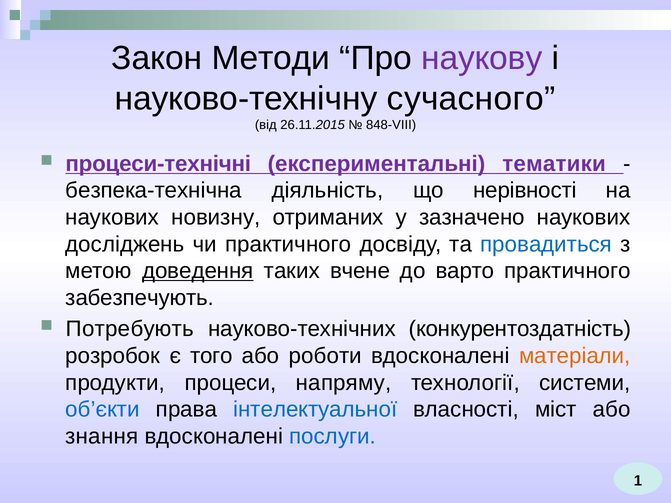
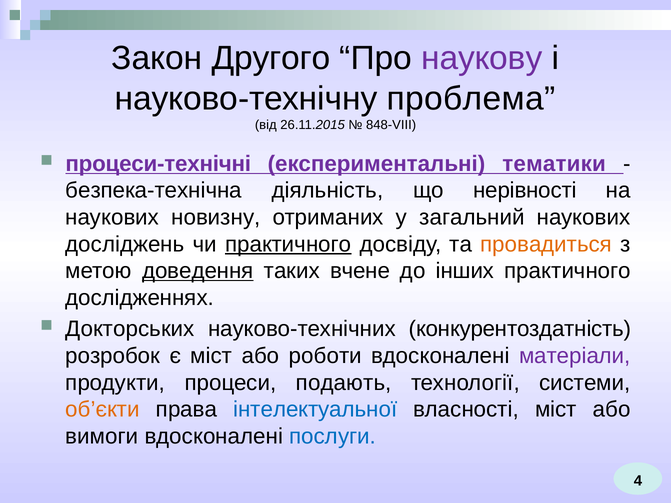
Методи: Методи -> Другого
сучасного: сучасного -> проблема
зазначено: зазначено -> загальний
практичного at (288, 244) underline: none -> present
провадиться colour: blue -> orange
варто: варто -> інших
забезпечують: забезпечують -> дослідженнях
Потребують: Потребують -> Докторських
є того: того -> міст
матеріали colour: orange -> purple
напряму: напряму -> подають
об’єкти colour: blue -> orange
знання: знання -> вимоги
1: 1 -> 4
